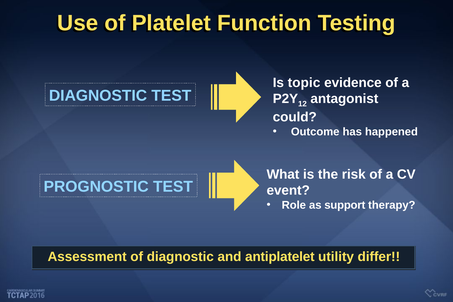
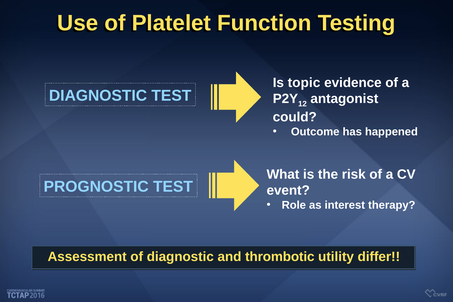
support: support -> interest
antiplatelet: antiplatelet -> thrombotic
